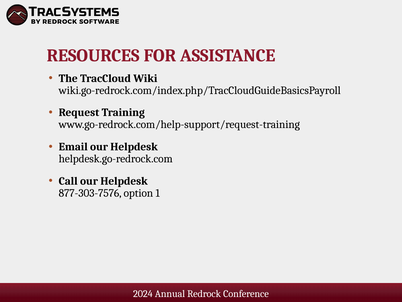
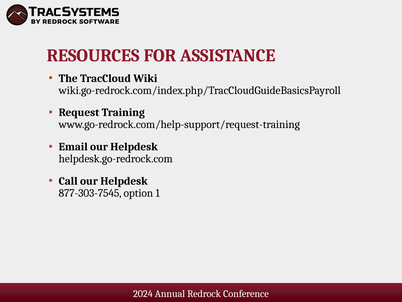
877-303-7576: 877-303-7576 -> 877-303-7545
